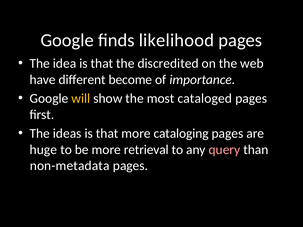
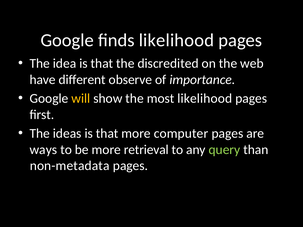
become: become -> observe
most cataloged: cataloged -> likelihood
cataloging: cataloging -> computer
huge: huge -> ways
query colour: pink -> light green
